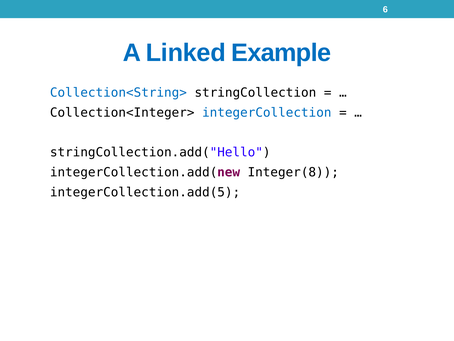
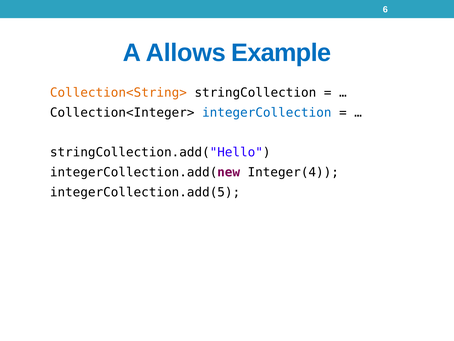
Linked: Linked -> Allows
Collection<String> colour: blue -> orange
Integer(8: Integer(8 -> Integer(4
